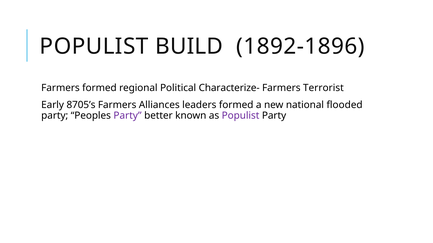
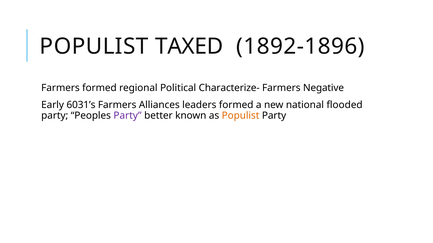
BUILD: BUILD -> TAXED
Terrorist: Terrorist -> Negative
8705’s: 8705’s -> 6031’s
Populist at (241, 116) colour: purple -> orange
